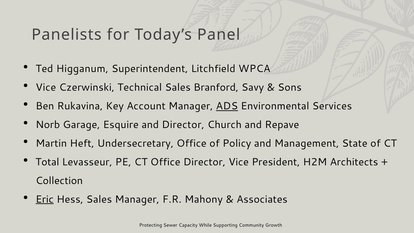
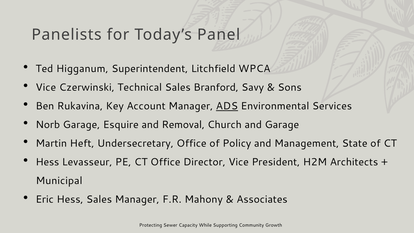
and Director: Director -> Removal
and Repave: Repave -> Garage
Total at (47, 162): Total -> Hess
Collection: Collection -> Municipal
Eric underline: present -> none
